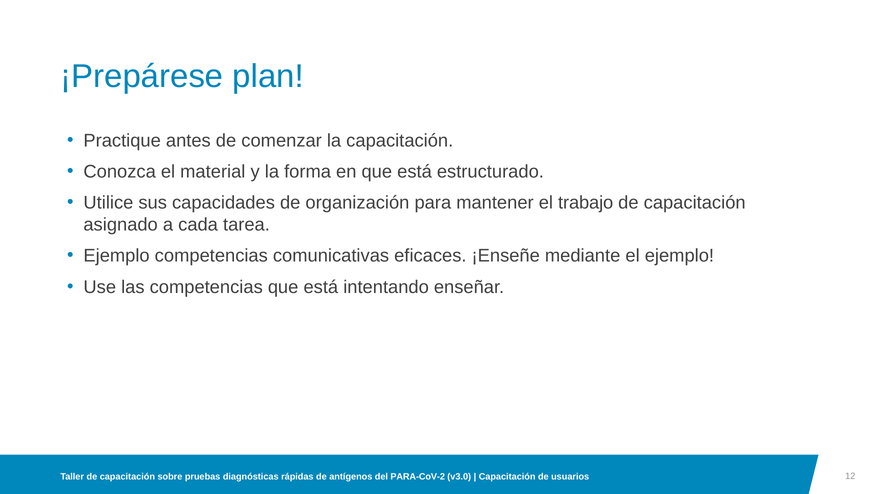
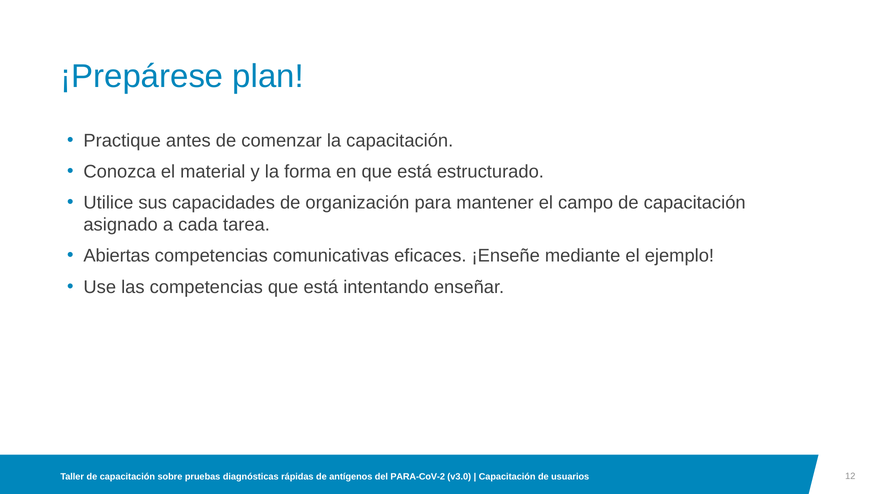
trabajo: trabajo -> campo
Ejemplo at (117, 256): Ejemplo -> Abiertas
